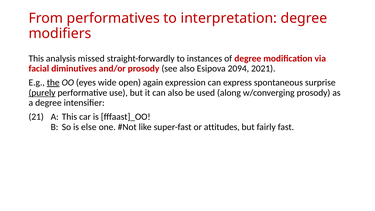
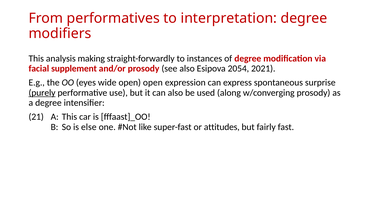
missed: missed -> making
diminutives: diminutives -> supplement
2094: 2094 -> 2054
the underline: present -> none
open again: again -> open
